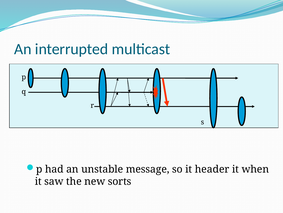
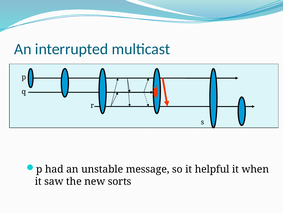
header: header -> helpful
